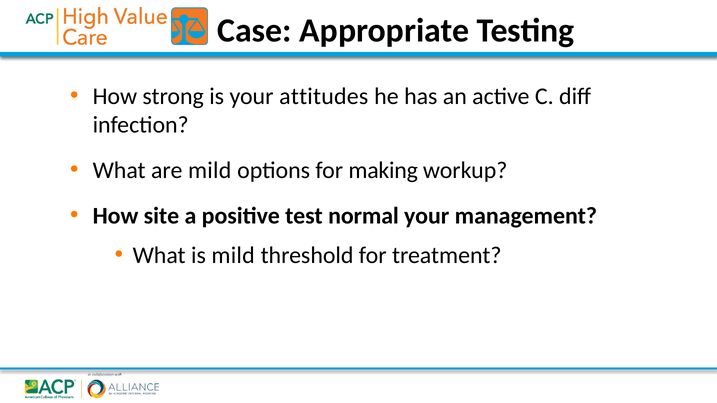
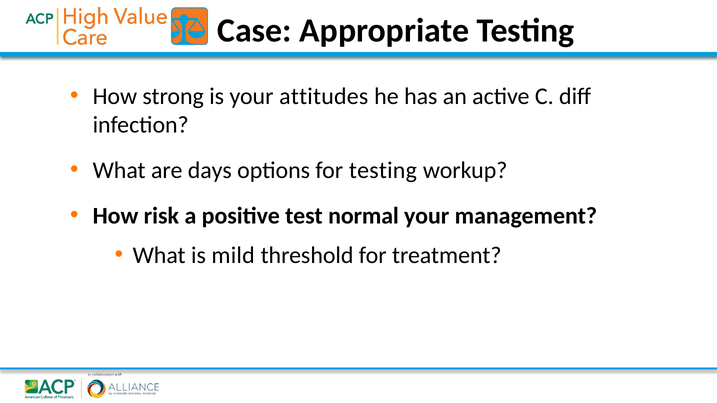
are mild: mild -> days
for making: making -> testing
site: site -> risk
